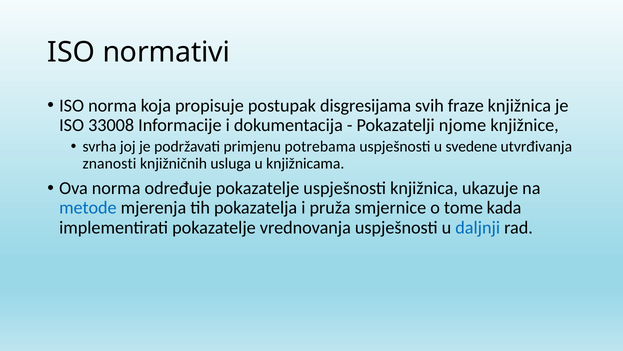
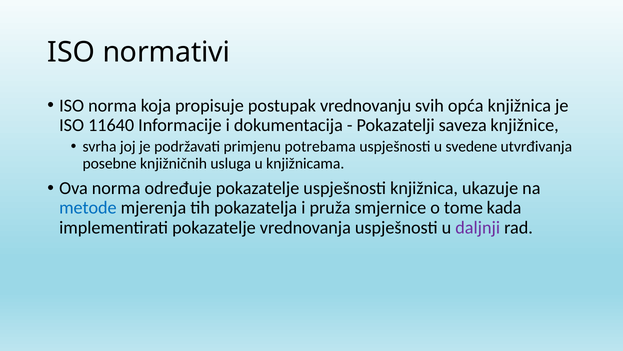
disgresijama: disgresijama -> vrednovanju
fraze: fraze -> opća
33008: 33008 -> 11640
njome: njome -> saveza
znanosti: znanosti -> posebne
daljnji colour: blue -> purple
